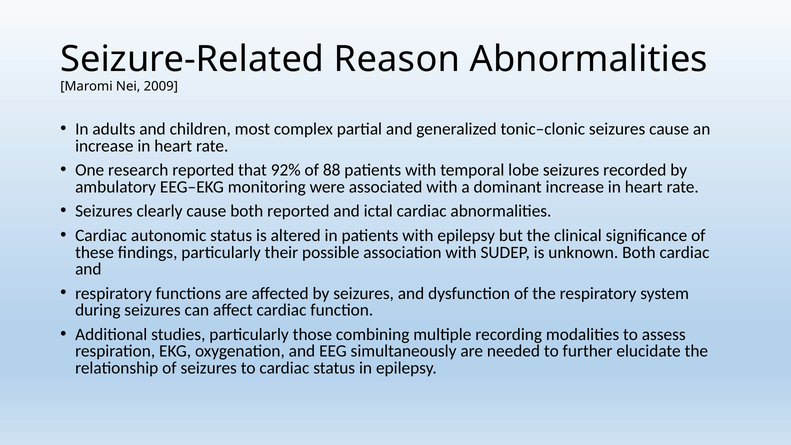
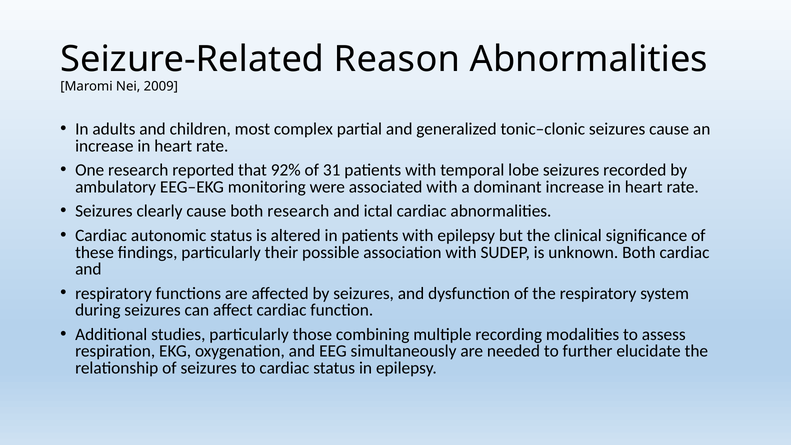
88: 88 -> 31
both reported: reported -> research
